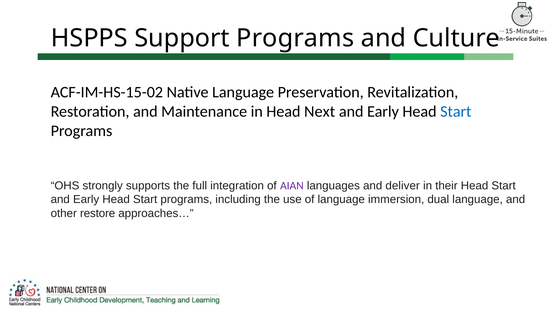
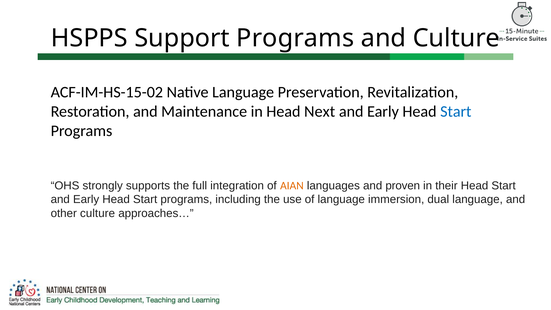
AIAN colour: purple -> orange
deliver: deliver -> proven
other restore: restore -> culture
